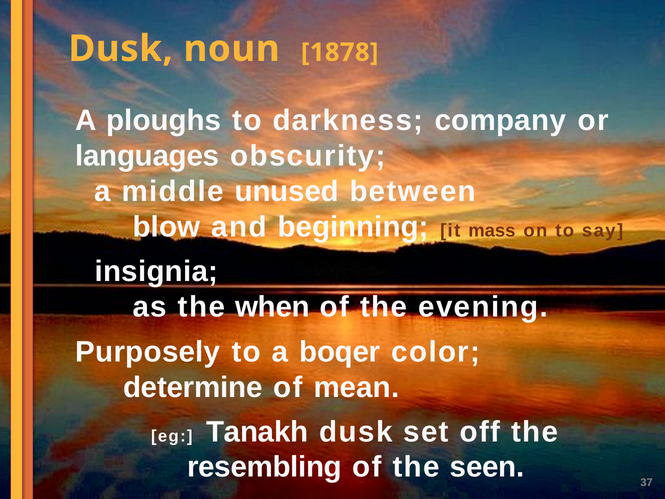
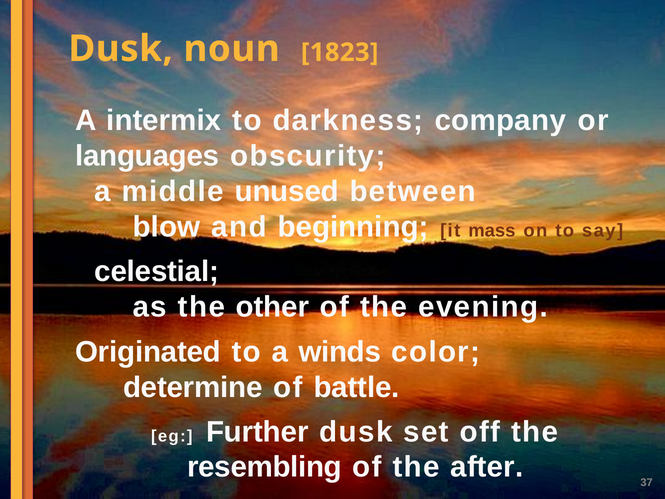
1878: 1878 -> 1823
ploughs: ploughs -> intermix
insignia: insignia -> celestial
when: when -> other
Purposely: Purposely -> Originated
boqer: boqer -> winds
mean: mean -> battle
Tanakh: Tanakh -> Further
seen: seen -> after
